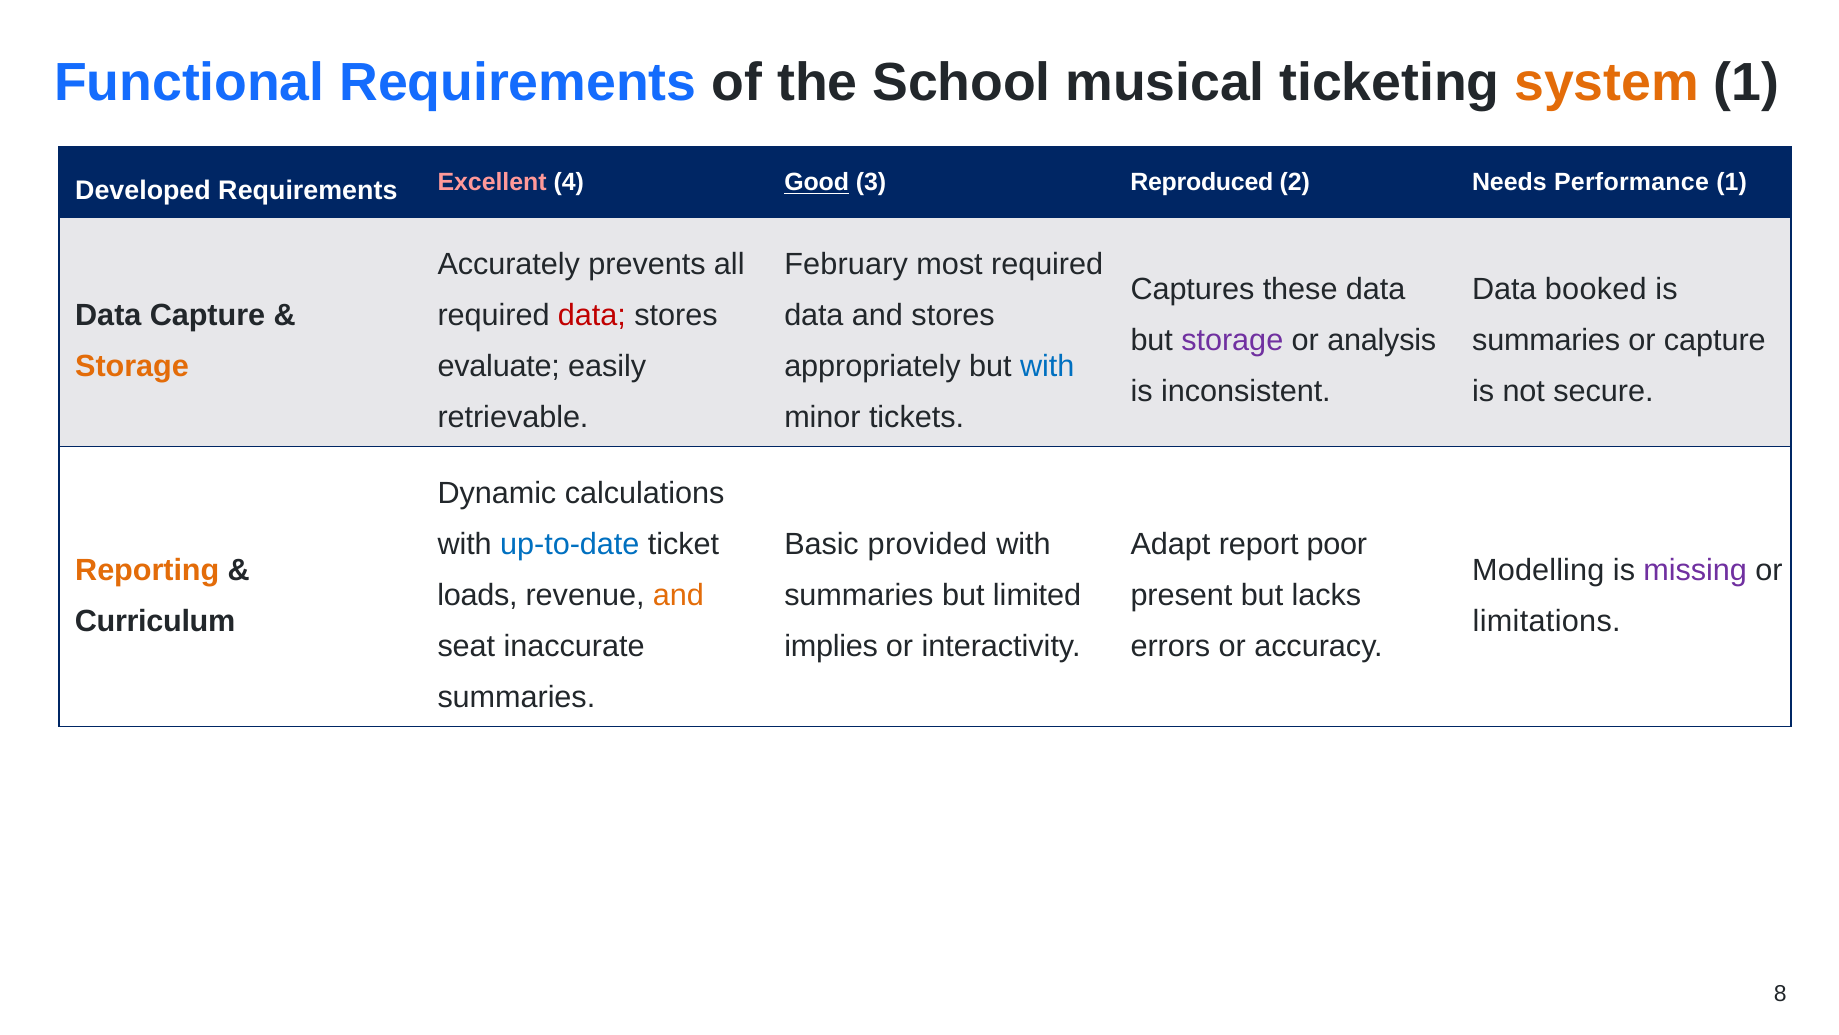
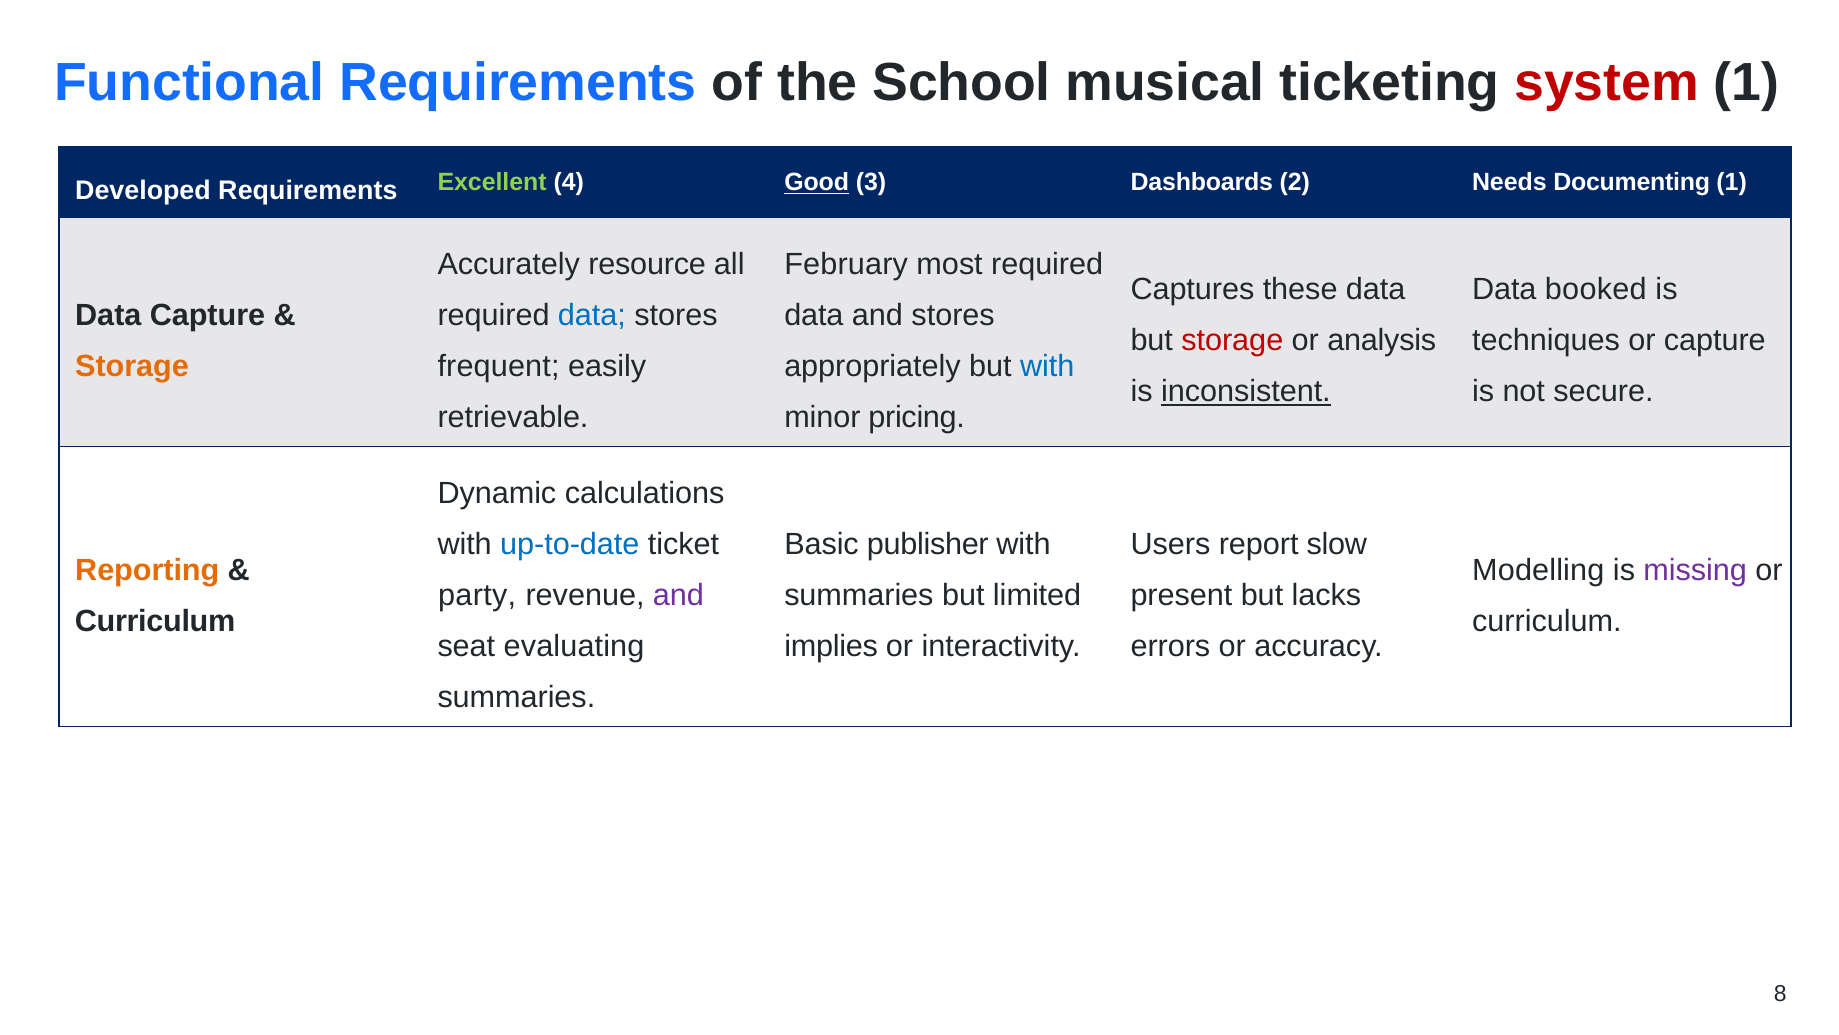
system colour: orange -> red
Excellent colour: pink -> light green
Reproduced: Reproduced -> Dashboards
Performance: Performance -> Documenting
prevents: prevents -> resource
data at (592, 315) colour: red -> blue
storage at (1232, 341) colour: purple -> red
summaries at (1546, 341): summaries -> techniques
evaluate: evaluate -> frequent
inconsistent underline: none -> present
tickets: tickets -> pricing
provided: provided -> publisher
Adapt: Adapt -> Users
poor: poor -> slow
loads: loads -> party
and at (678, 595) colour: orange -> purple
limitations at (1547, 621): limitations -> curriculum
inaccurate: inaccurate -> evaluating
